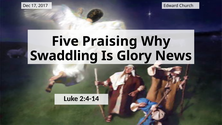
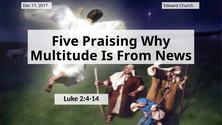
Swaddling: Swaddling -> Multitude
Glory: Glory -> From
